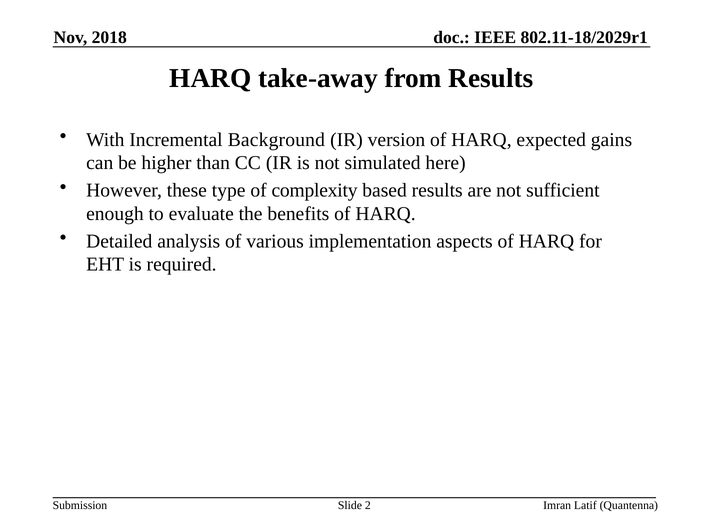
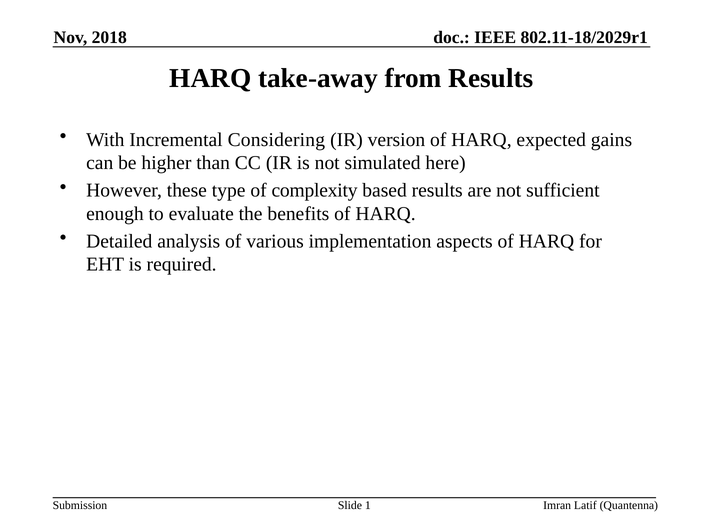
Background: Background -> Considering
2: 2 -> 1
